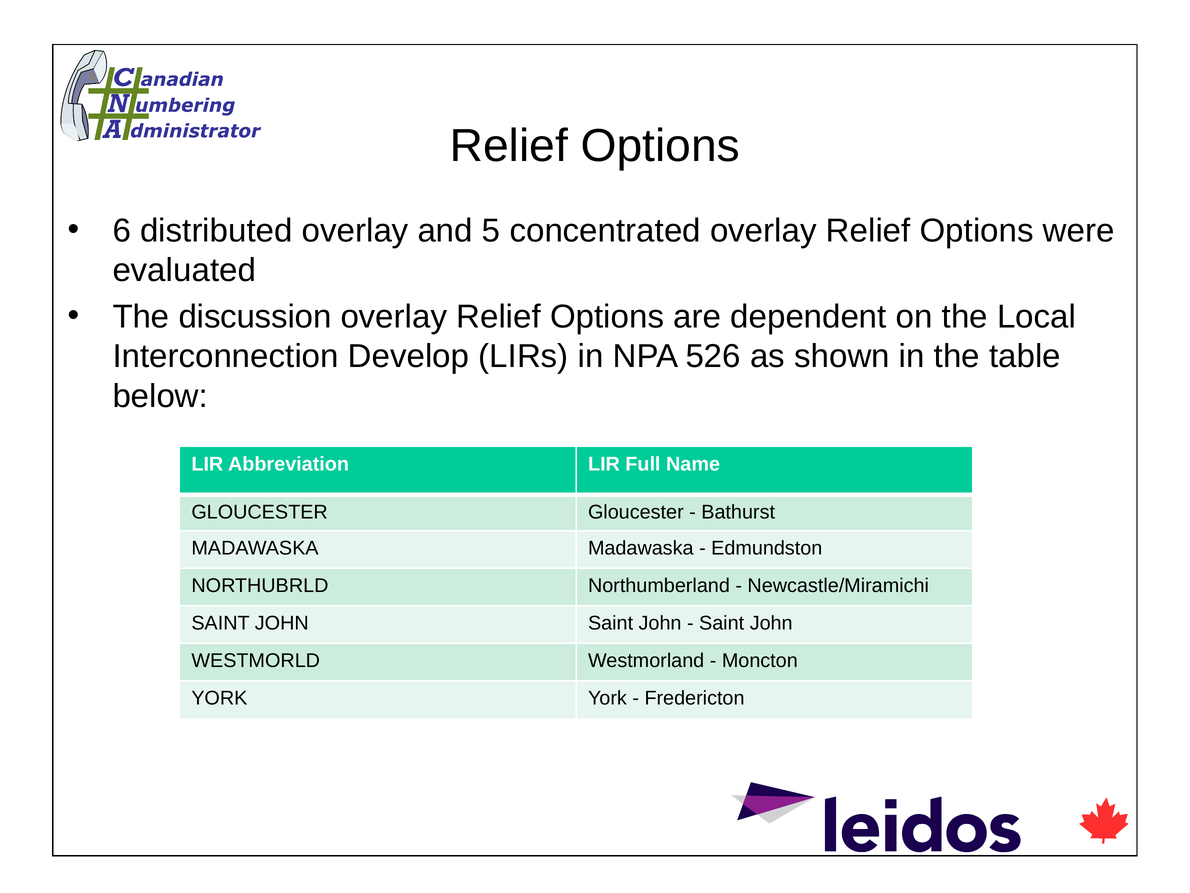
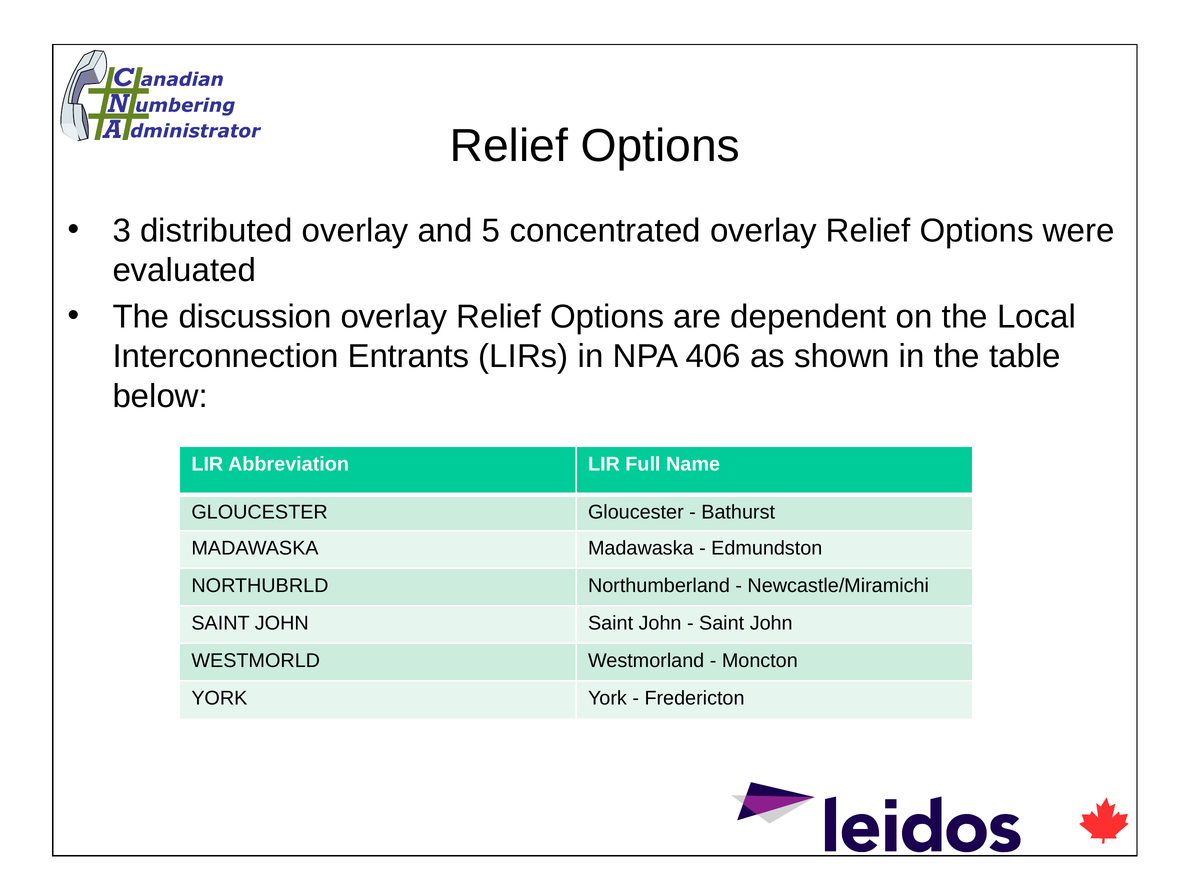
6: 6 -> 3
Develop: Develop -> Entrants
526: 526 -> 406
